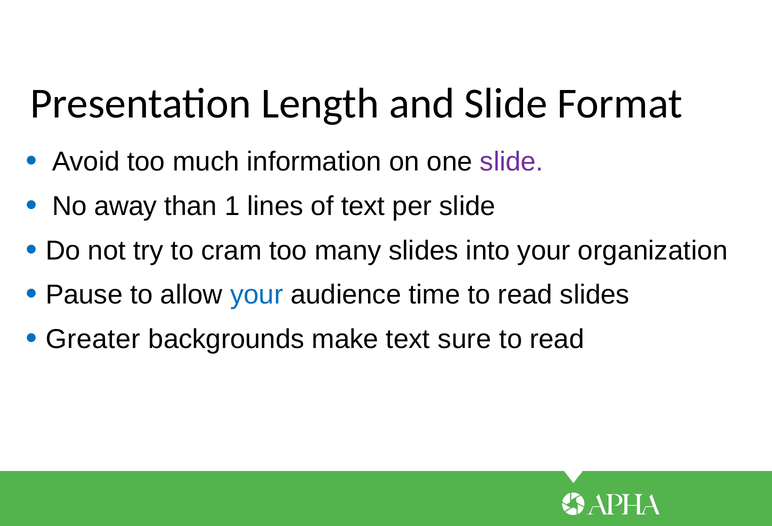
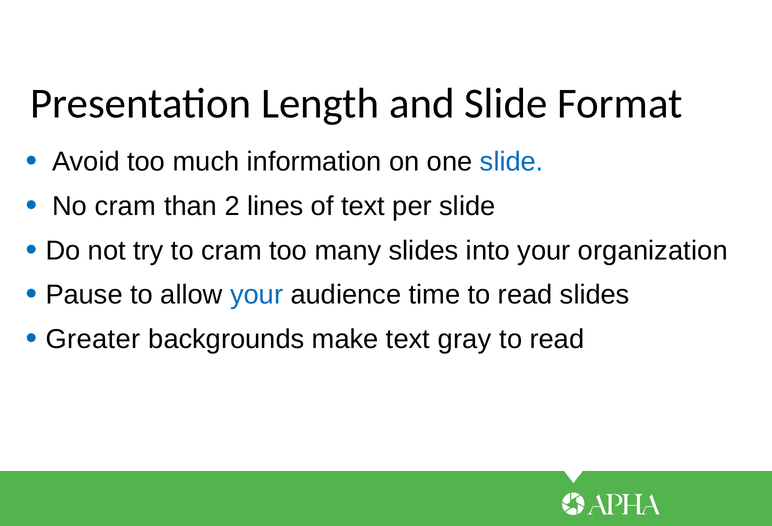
slide at (512, 162) colour: purple -> blue
No away: away -> cram
1: 1 -> 2
sure: sure -> gray
